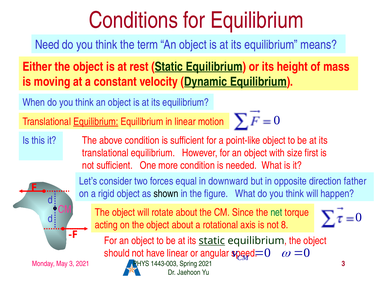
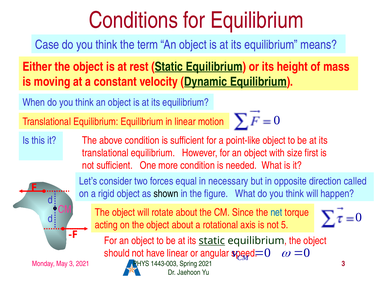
Need: Need -> Case
Equilibrium at (96, 122) underline: present -> none
downward: downward -> necessary
father: father -> called
net colour: green -> blue
8: 8 -> 5
